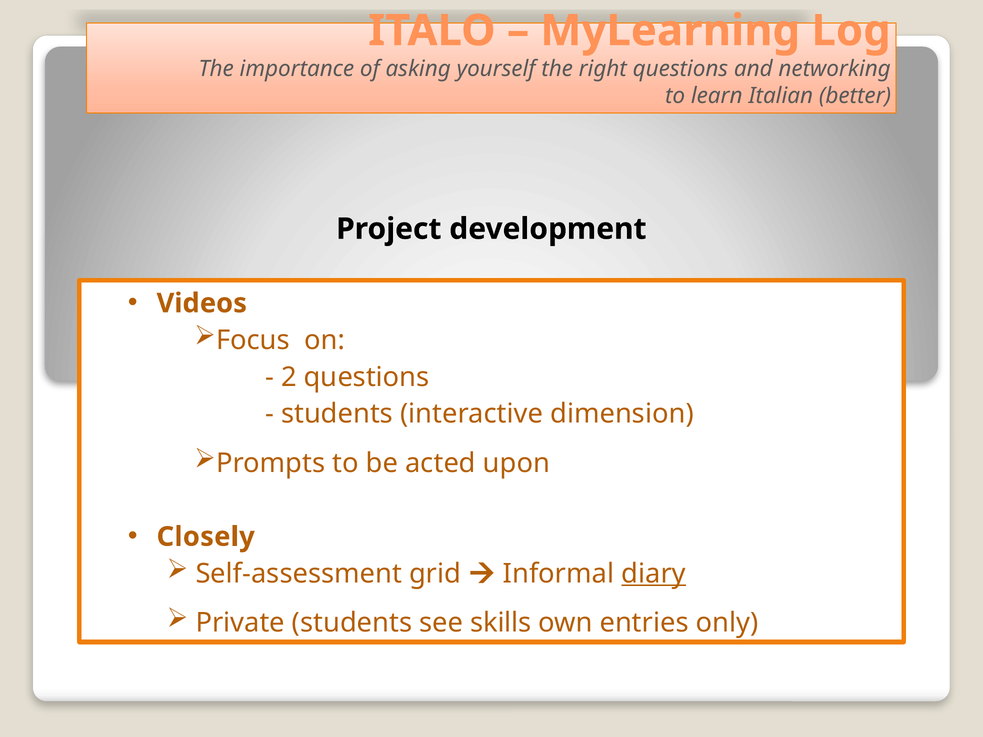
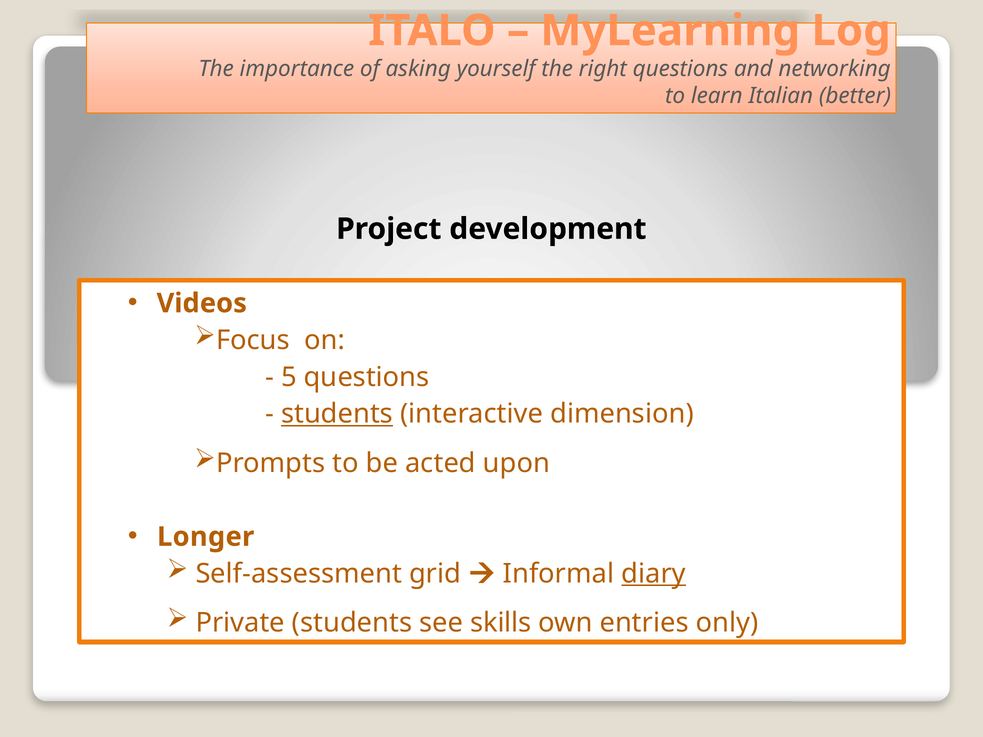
2: 2 -> 5
students at (337, 414) underline: none -> present
Closely: Closely -> Longer
